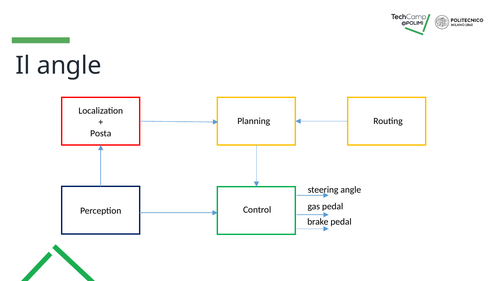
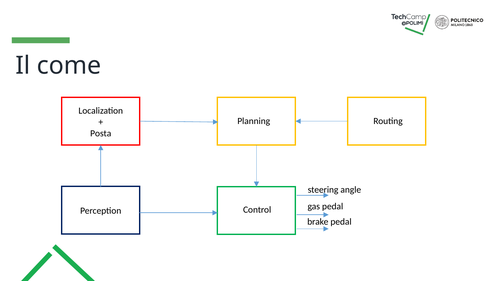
Il angle: angle -> come
